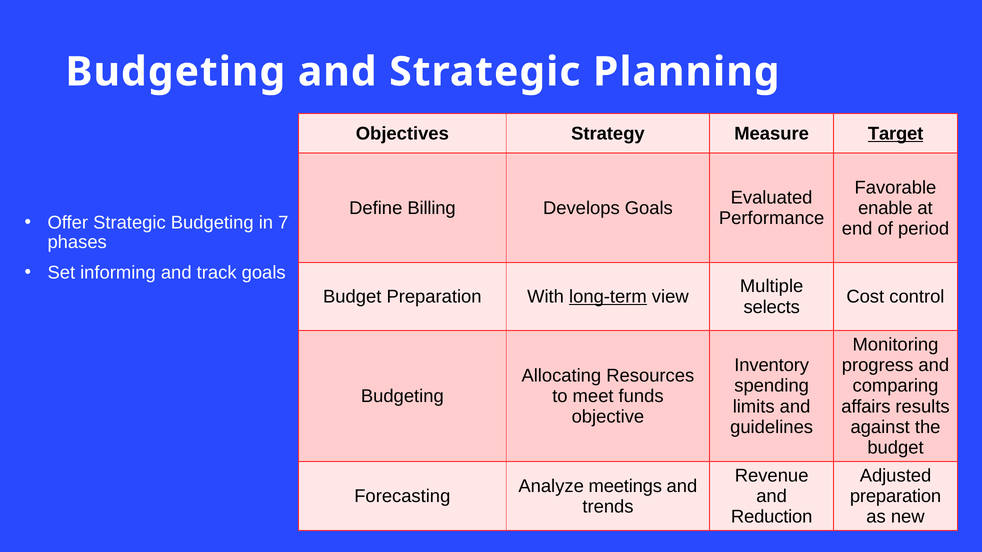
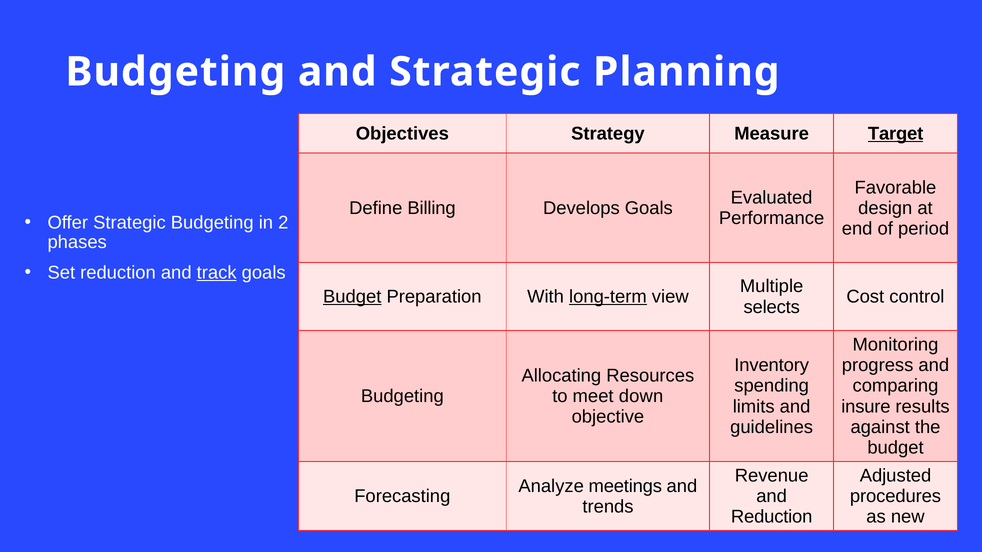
enable: enable -> design
7: 7 -> 2
Set informing: informing -> reduction
track underline: none -> present
Budget at (352, 297) underline: none -> present
funds: funds -> down
affairs: affairs -> insure
preparation at (896, 497): preparation -> procedures
